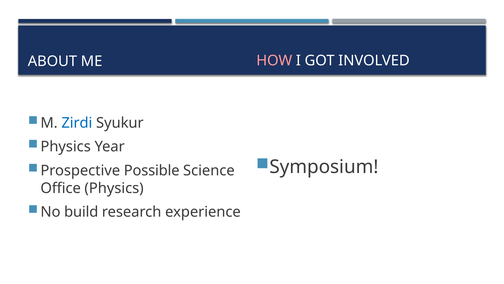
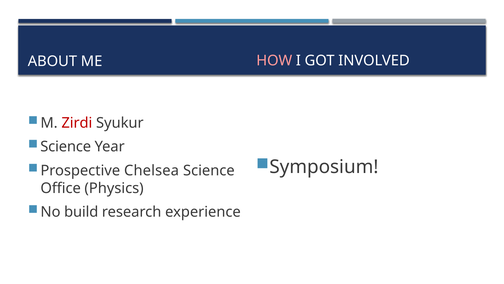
Zirdi colour: blue -> red
Physics at (66, 147): Physics -> Science
Possible: Possible -> Chelsea
